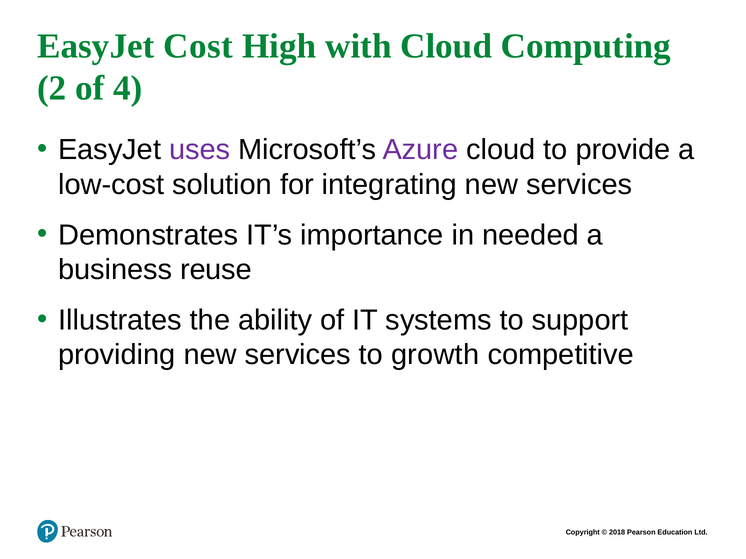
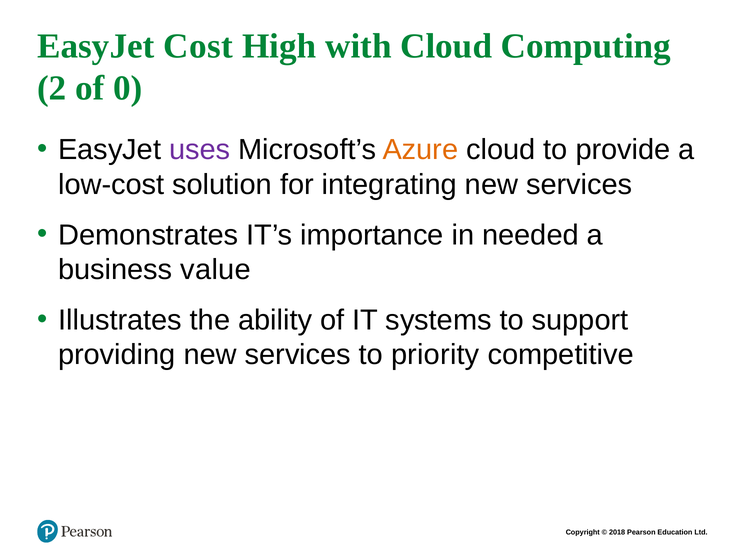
4: 4 -> 0
Azure colour: purple -> orange
reuse: reuse -> value
growth: growth -> priority
